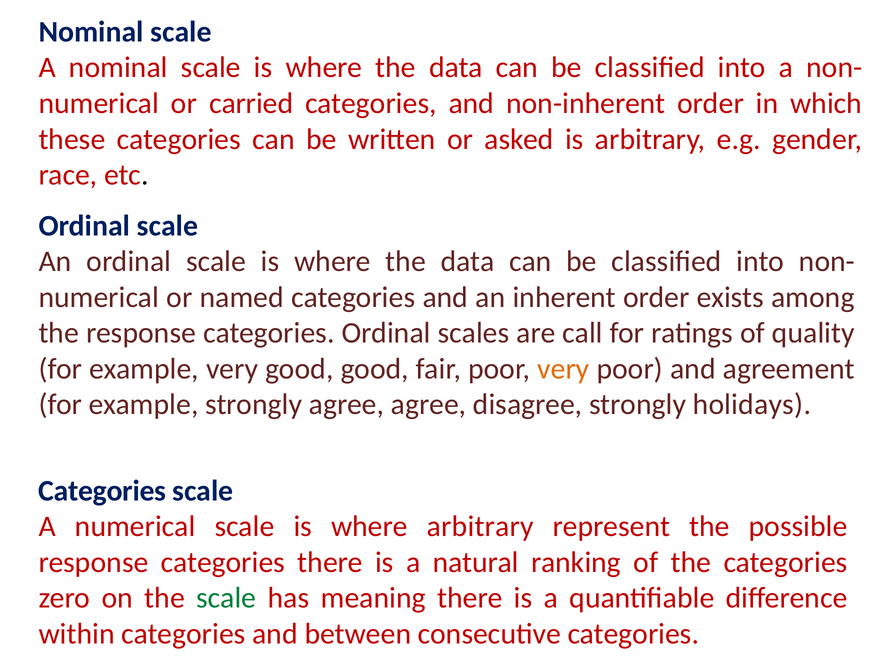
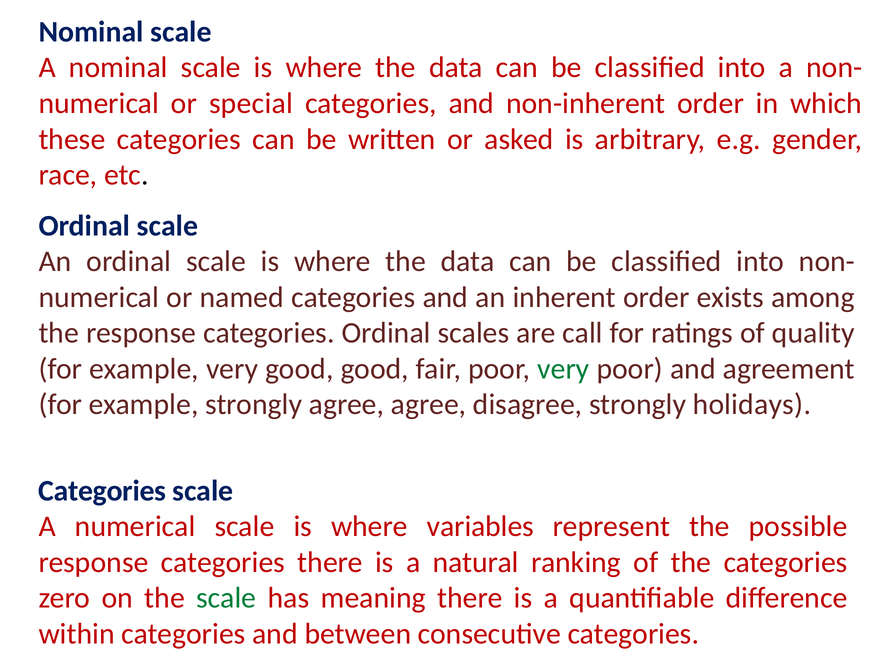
carried: carried -> special
very at (563, 369) colour: orange -> green
where arbitrary: arbitrary -> variables
